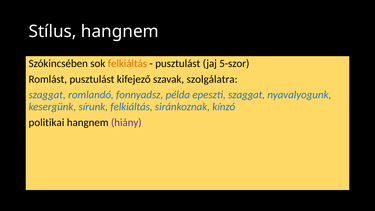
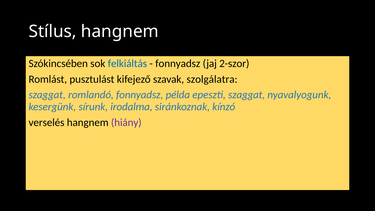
felkiáltás at (127, 63) colour: orange -> blue
pusztulást at (178, 63): pusztulást -> fonnyadsz
5-szor: 5-szor -> 2-szor
sírunk felkiáltás: felkiáltás -> irodalma
politikai: politikai -> verselés
